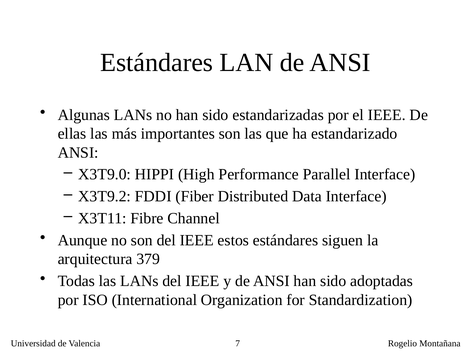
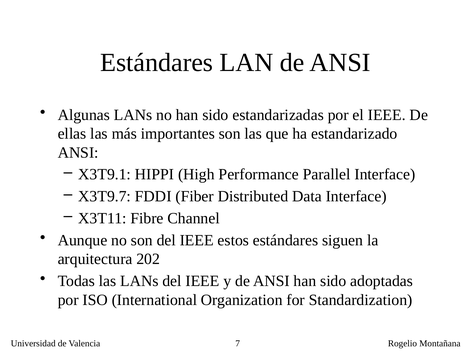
X3T9.0: X3T9.0 -> X3T9.1
X3T9.2: X3T9.2 -> X3T9.7
379: 379 -> 202
